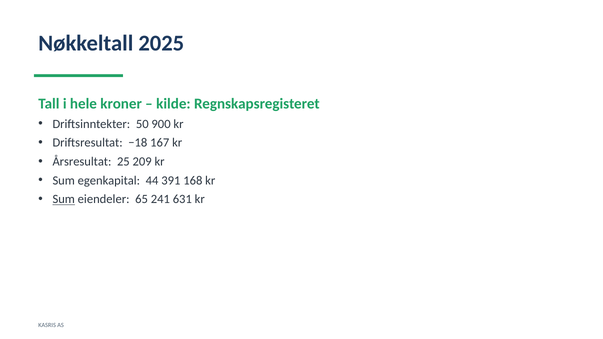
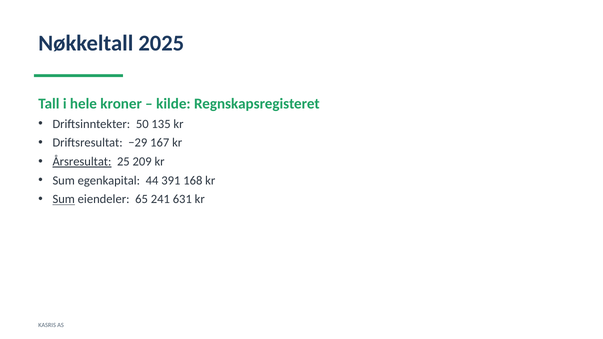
900: 900 -> 135
−18: −18 -> −29
Årsresultat underline: none -> present
